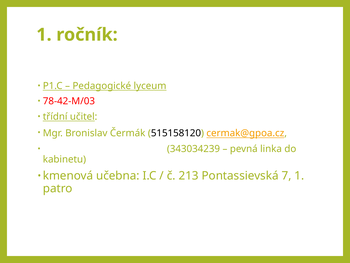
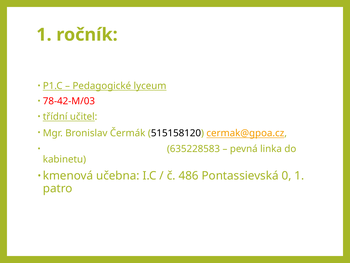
343034239: 343034239 -> 635228583
213: 213 -> 486
7: 7 -> 0
